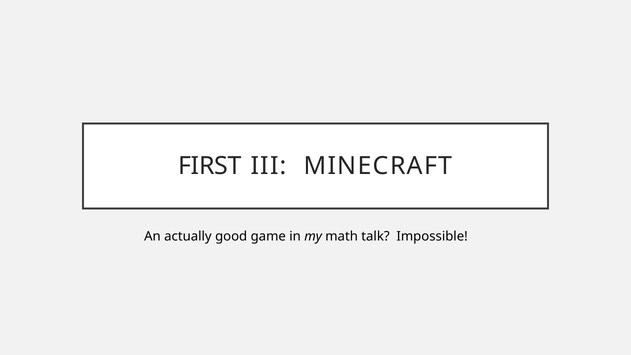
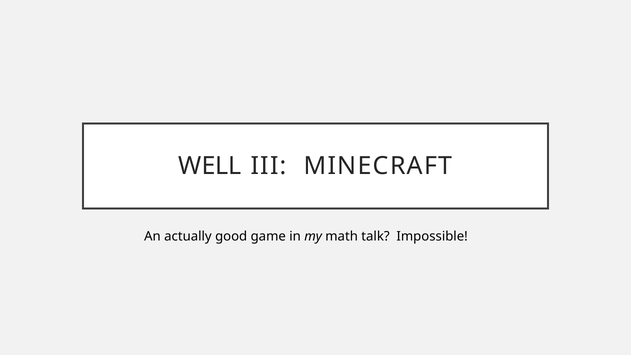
FIRST: FIRST -> WELL
